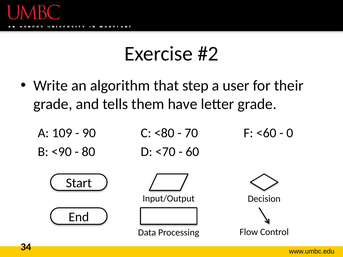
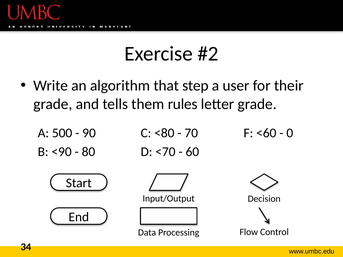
have: have -> rules
109: 109 -> 500
